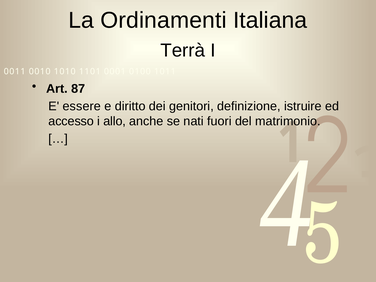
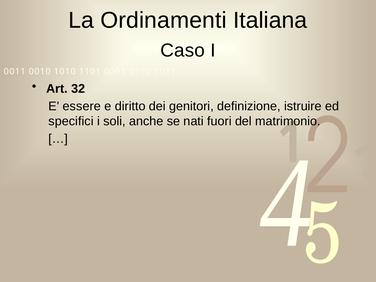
Terrà: Terrà -> Caso
87: 87 -> 32
accesso: accesso -> specifici
allo: allo -> soli
